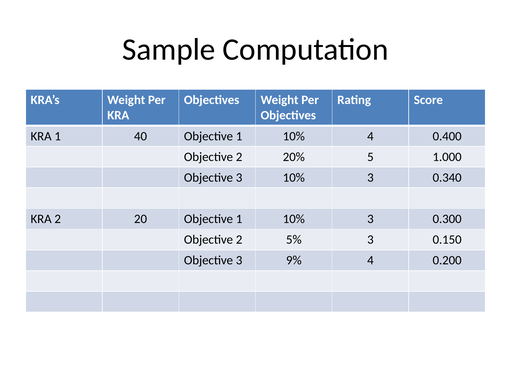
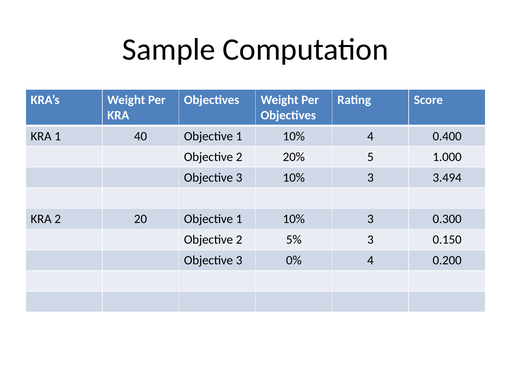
0.340: 0.340 -> 3.494
9%: 9% -> 0%
